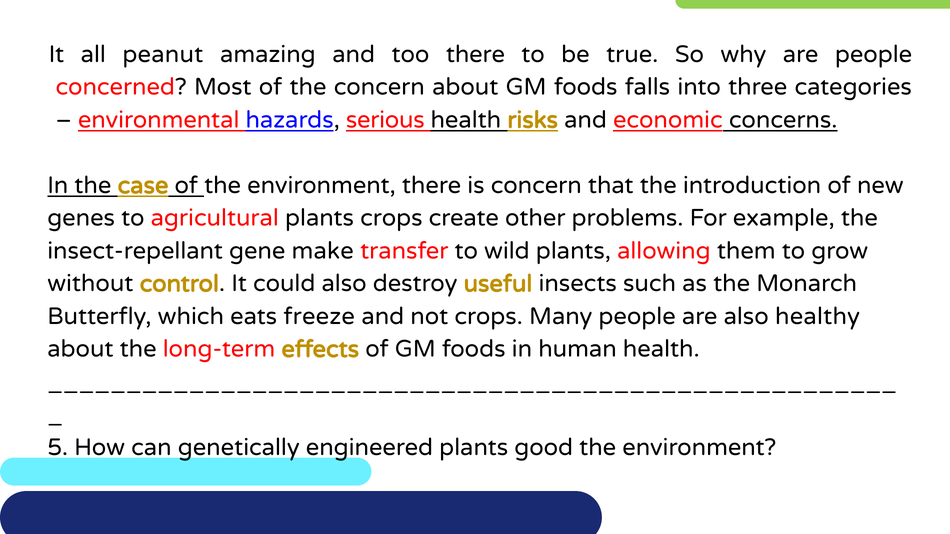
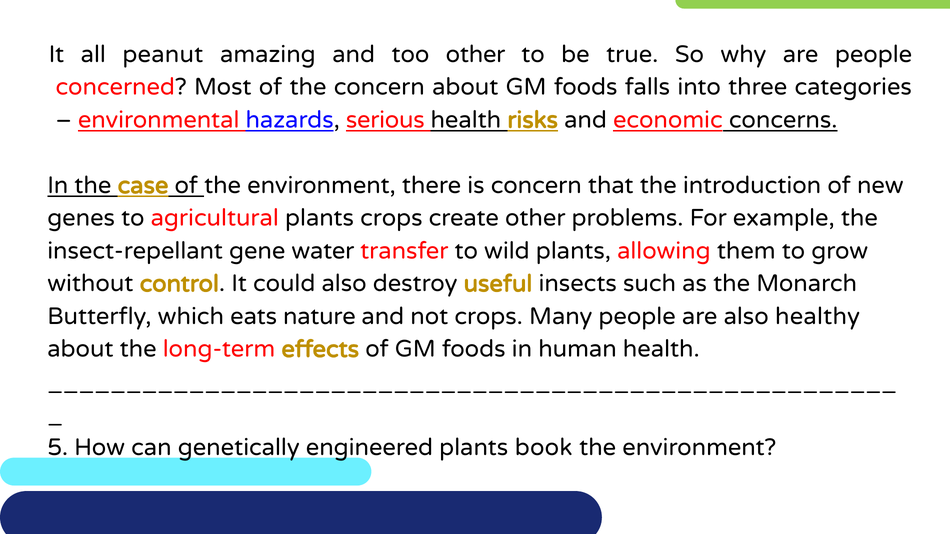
too there: there -> other
make: make -> water
freeze: freeze -> nature
good: good -> book
